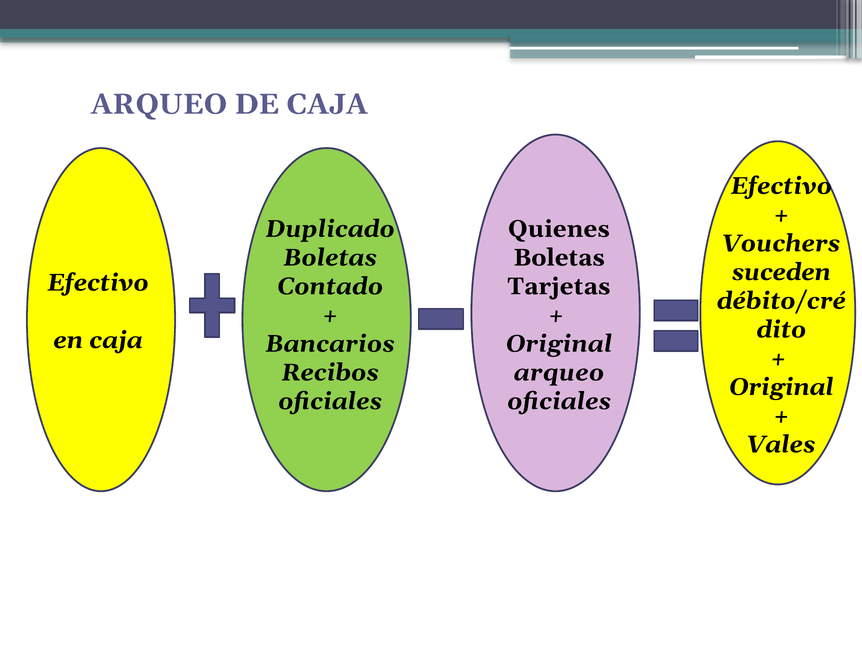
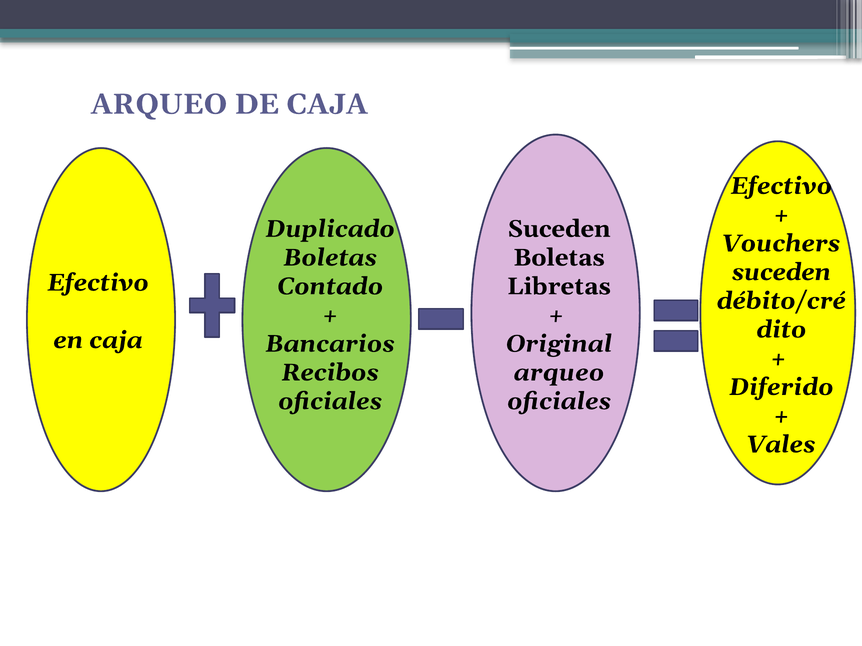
Quienes at (559, 229): Quienes -> Suceden
Tarjetas: Tarjetas -> Libretas
Original at (781, 387): Original -> Diferido
